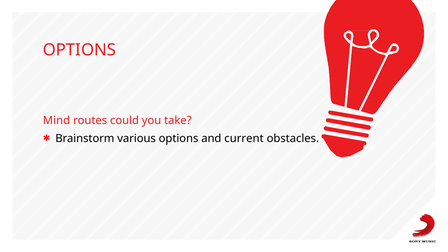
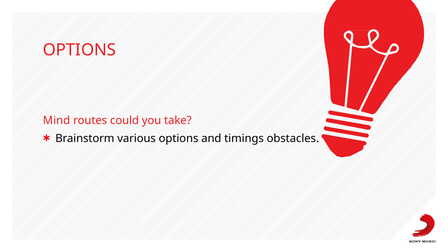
current: current -> timings
